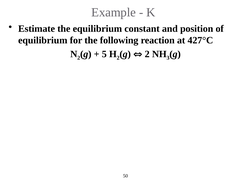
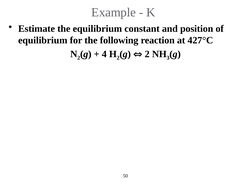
5: 5 -> 4
